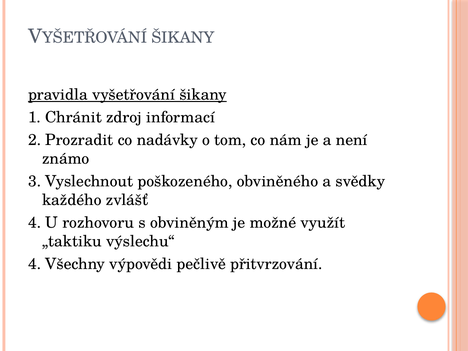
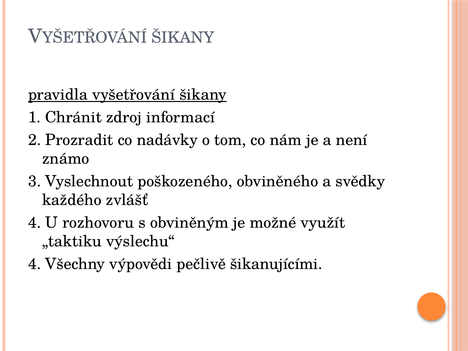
přitvrzování: přitvrzování -> šikanujícími
